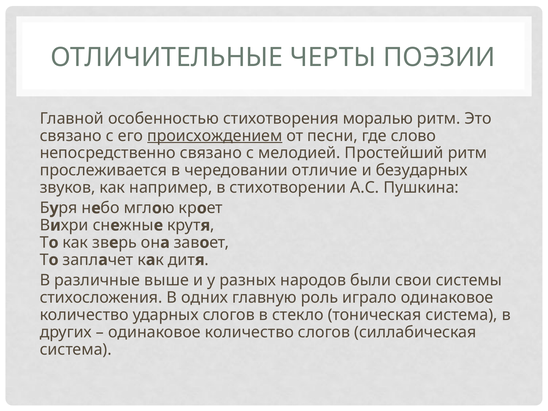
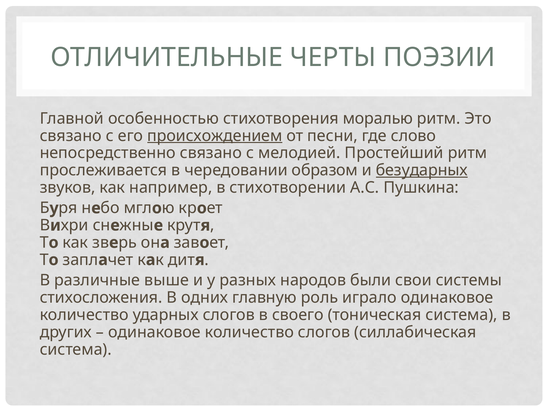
отличие: отличие -> образом
безударных underline: none -> present
стекло: стекло -> своего
